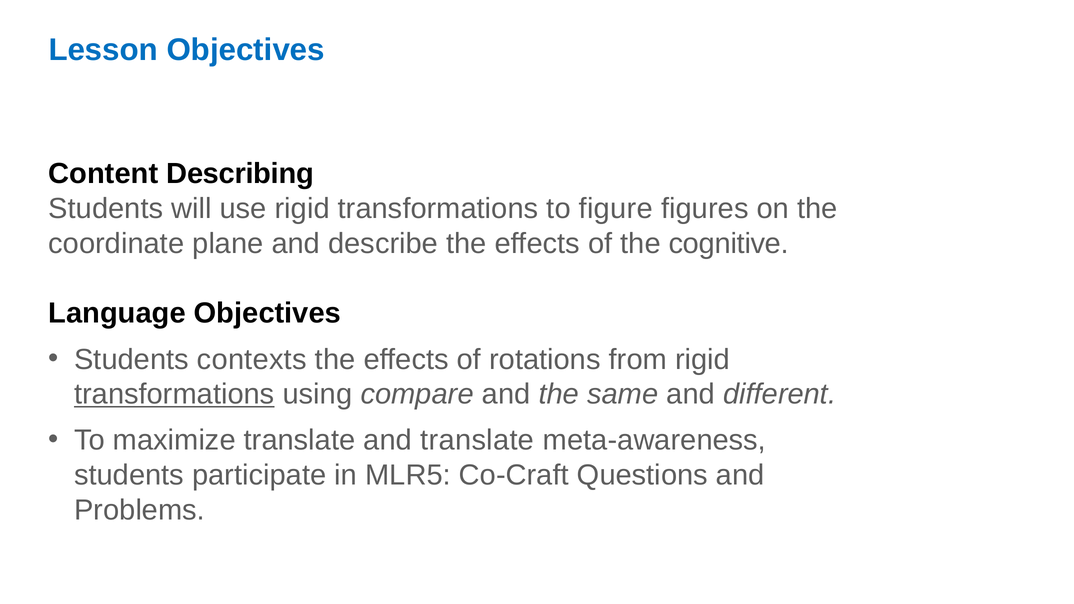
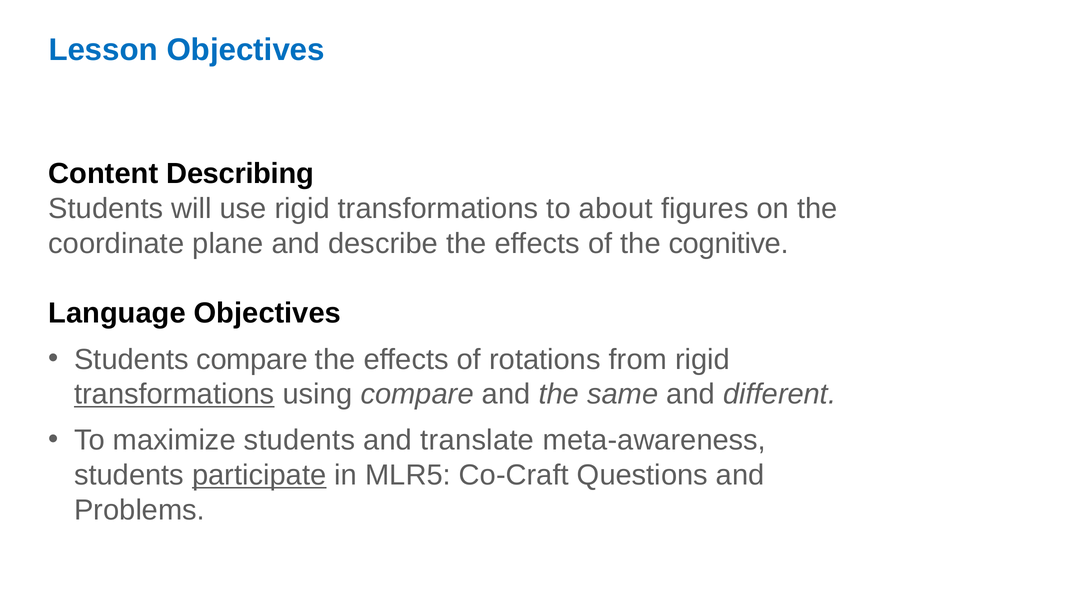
figure: figure -> about
Students contexts: contexts -> compare
maximize translate: translate -> students
participate underline: none -> present
